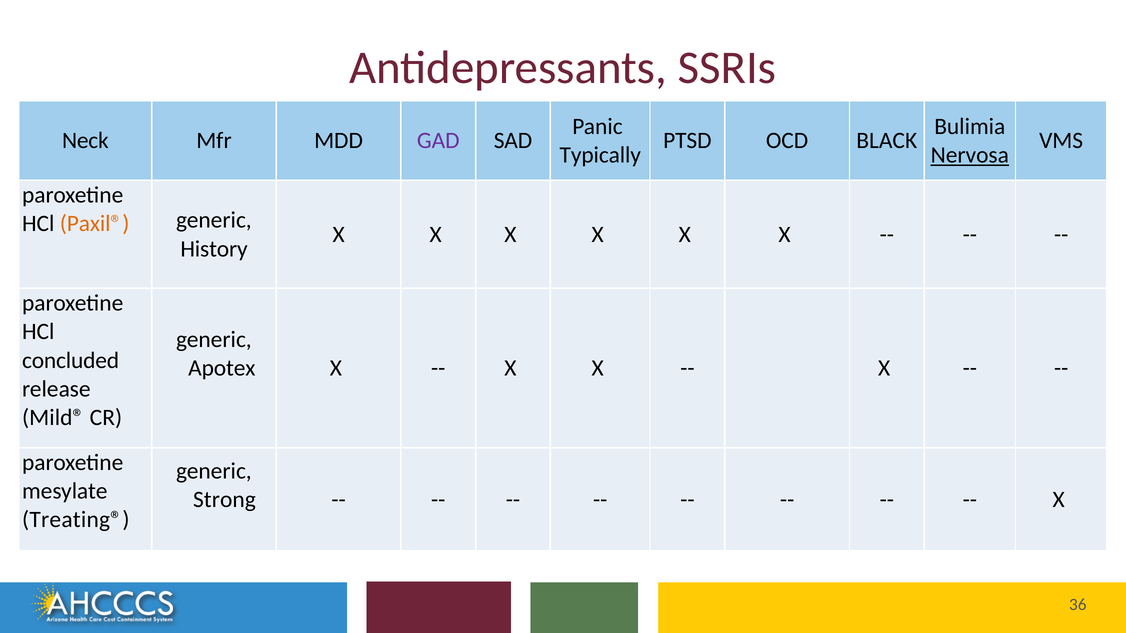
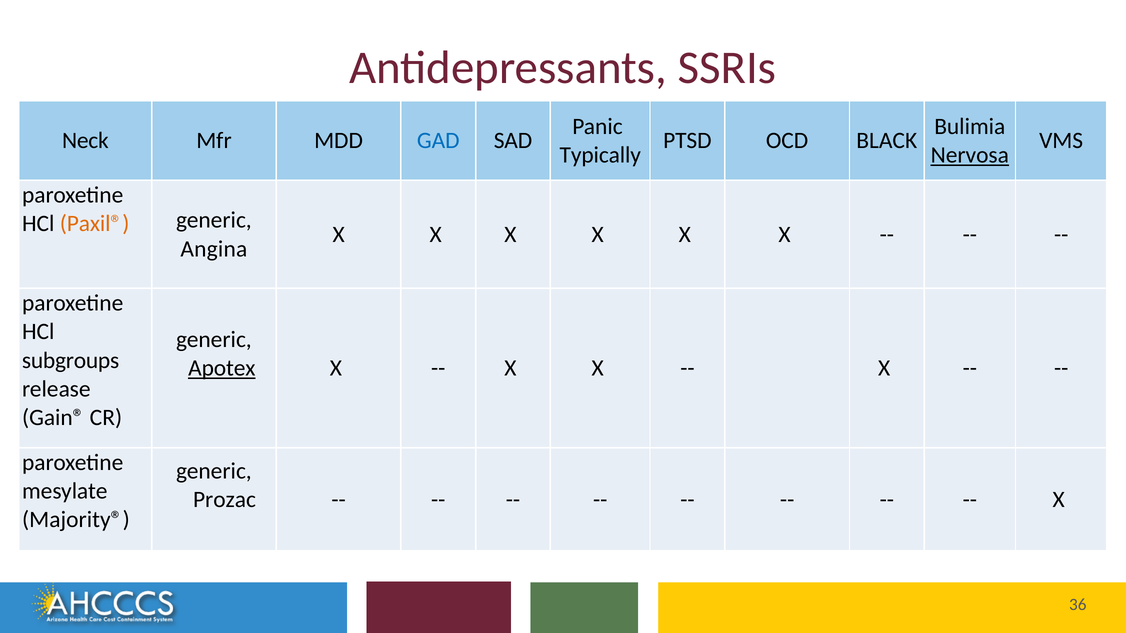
GAD colour: purple -> blue
History: History -> Angina
concluded: concluded -> subgroups
Apotex underline: none -> present
Mild®: Mild® -> Gain®
Strong: Strong -> Prozac
Treating®: Treating® -> Majority®
